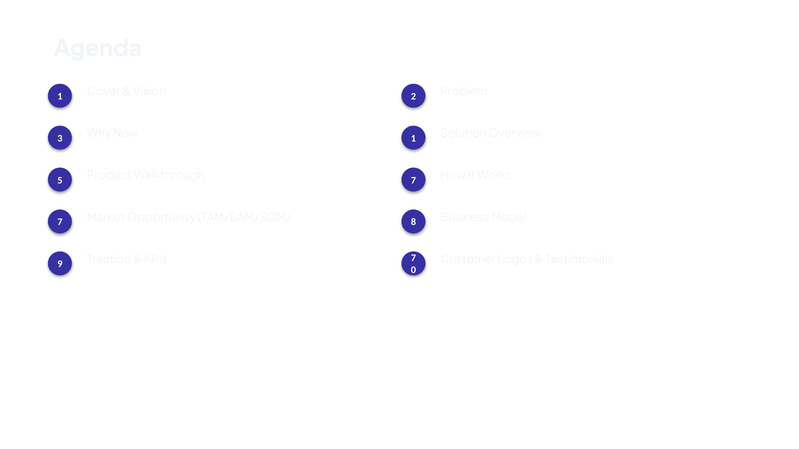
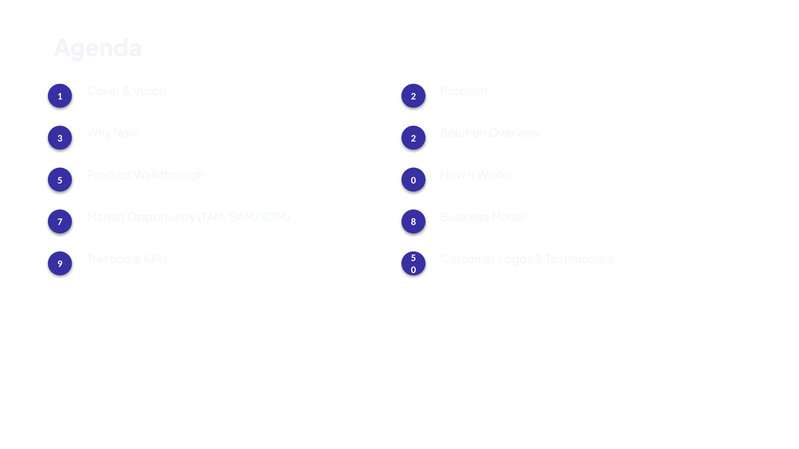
Now 1: 1 -> 2
Walkthrough 7: 7 -> 0
KPIs 7: 7 -> 5
